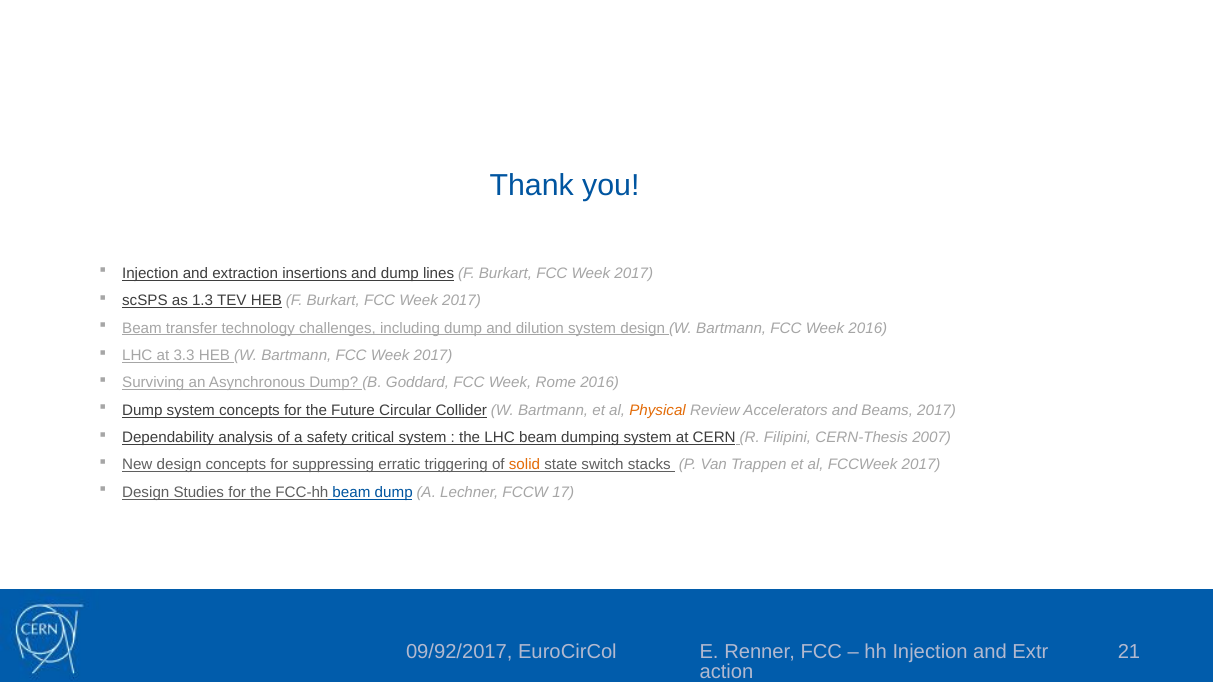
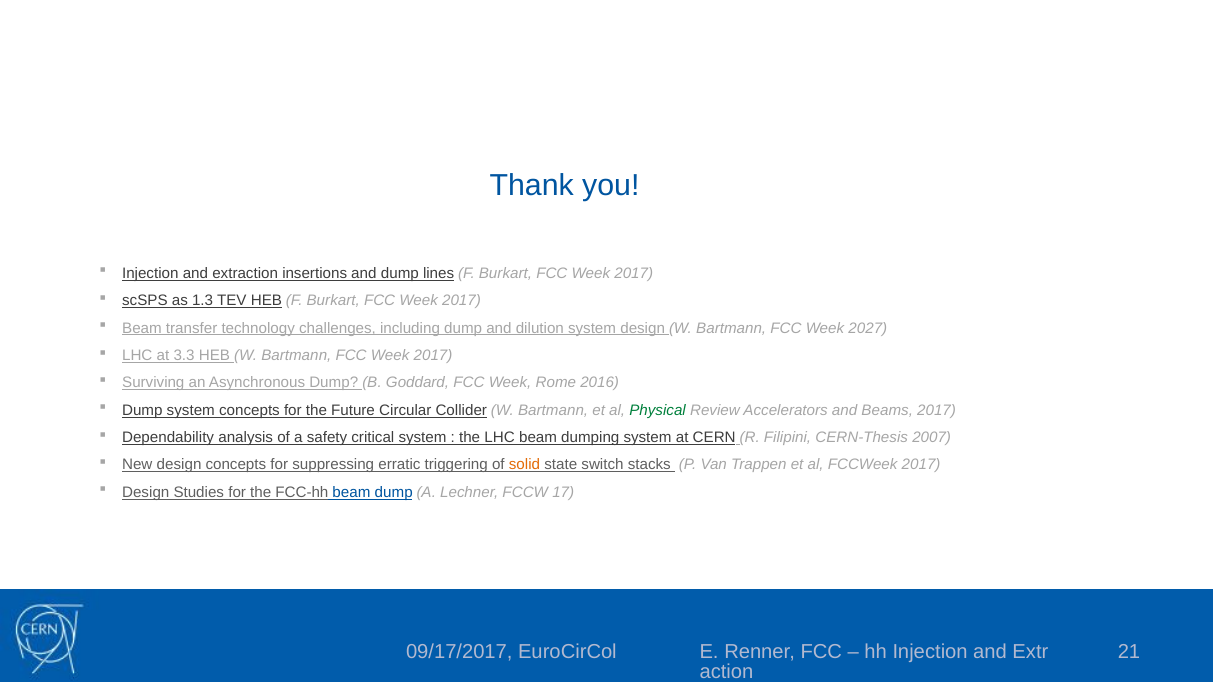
Week 2016: 2016 -> 2027
Physical colour: orange -> green
09/92/2017: 09/92/2017 -> 09/17/2017
